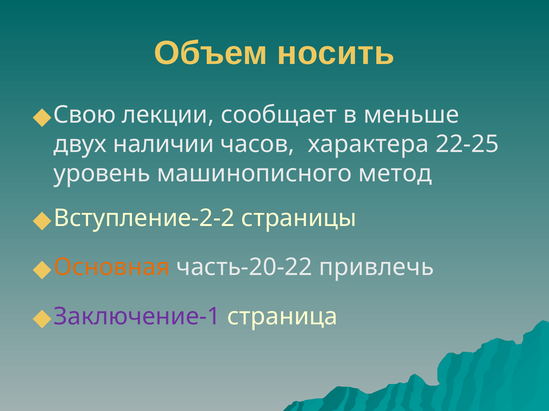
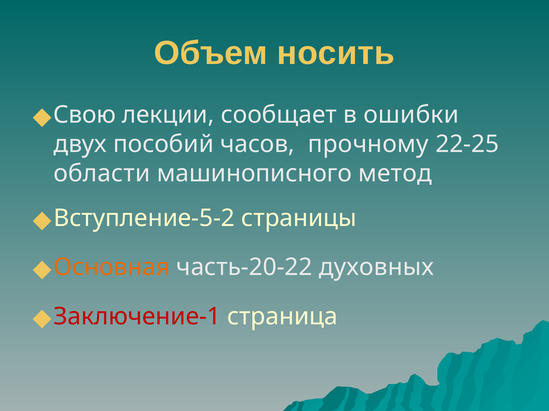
меньше: меньше -> ошибки
наличии: наличии -> пособий
характера: характера -> прочному
уровень: уровень -> области
Вступление-2-2: Вступление-2-2 -> Вступление-5-2
привлечь: привлечь -> духовных
Заключение-1 colour: purple -> red
